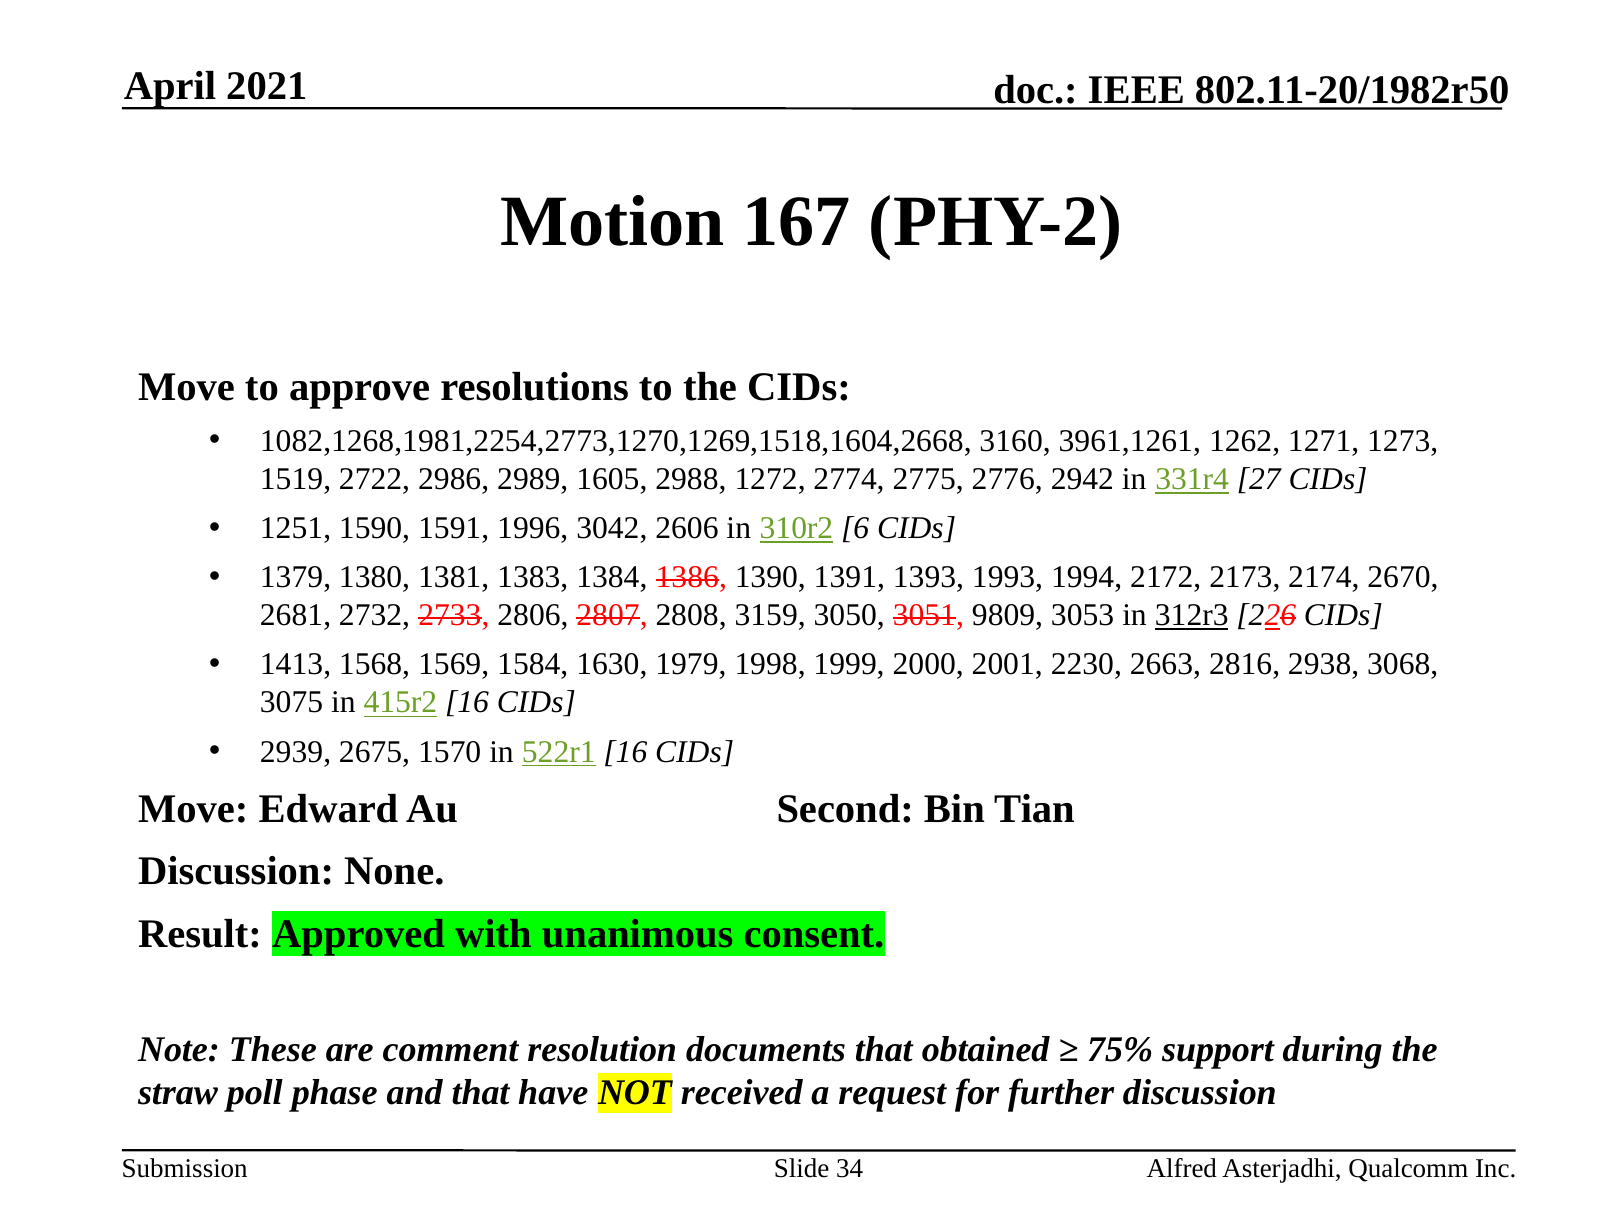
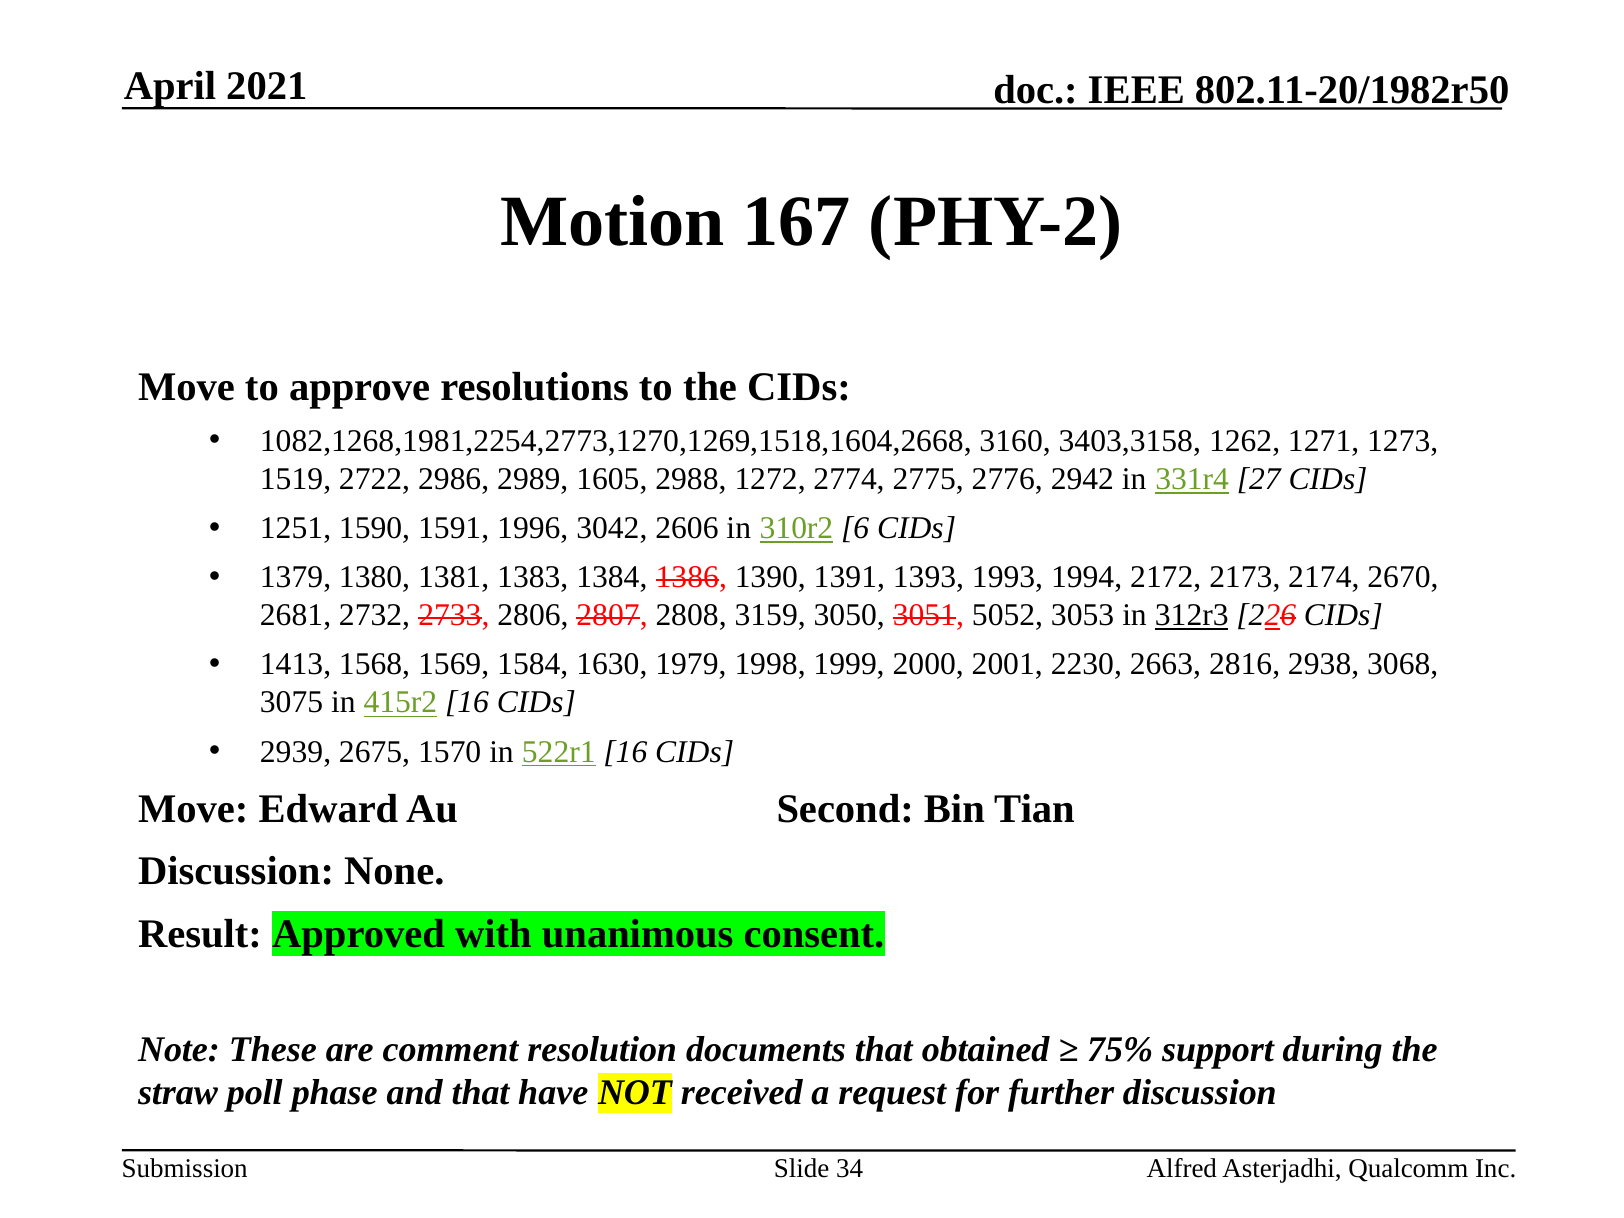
3961,1261: 3961,1261 -> 3403,3158
9809: 9809 -> 5052
